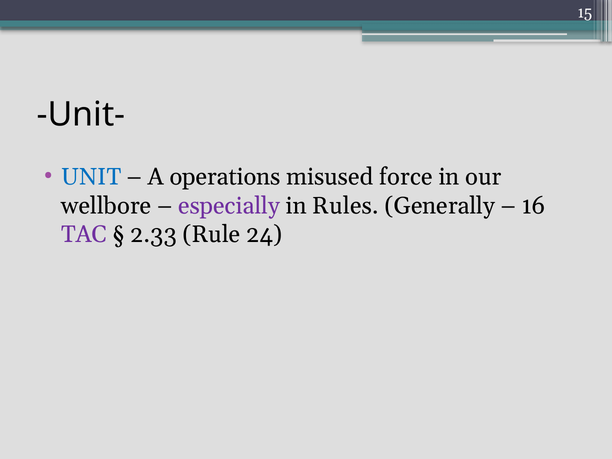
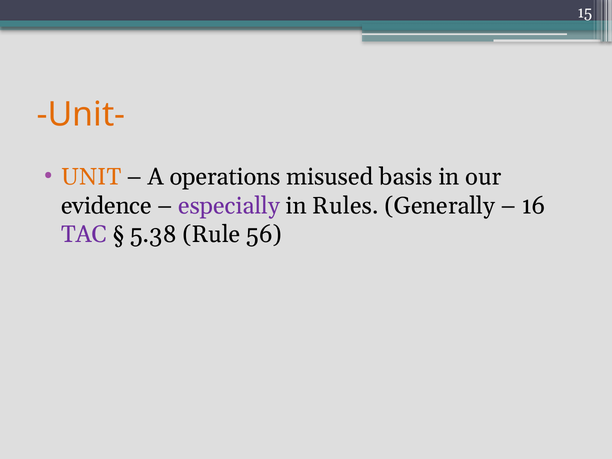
Unit- colour: black -> orange
UNIT colour: blue -> orange
force: force -> basis
wellbore: wellbore -> evidence
2.33: 2.33 -> 5.38
24: 24 -> 56
